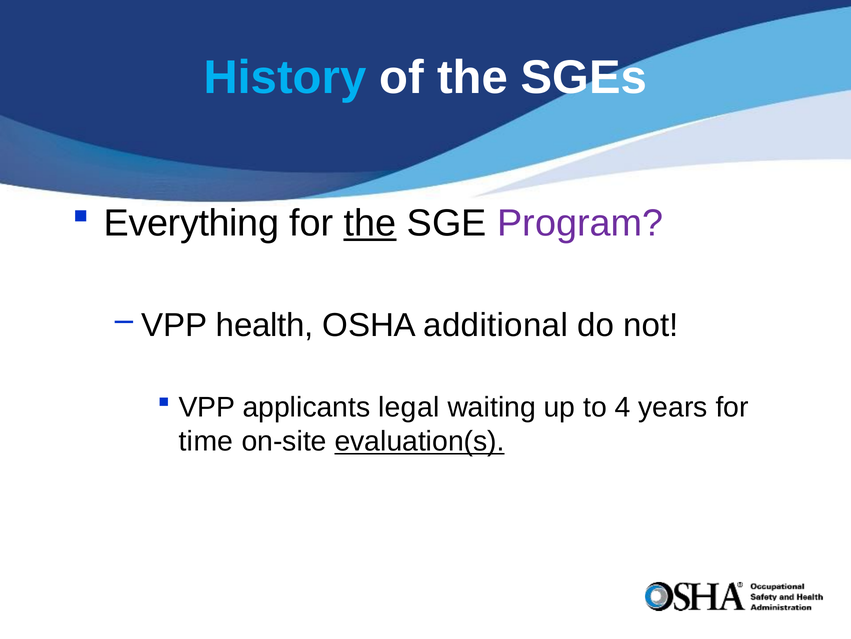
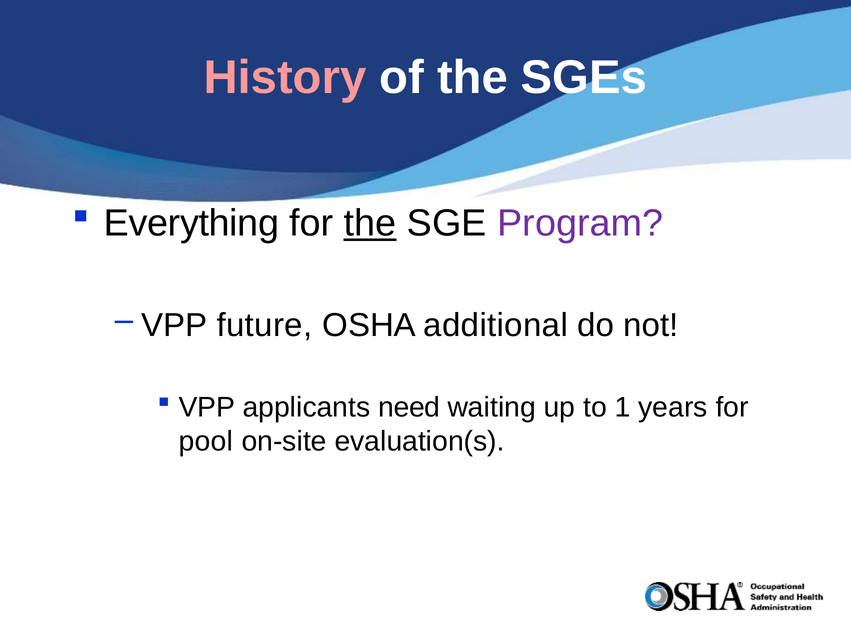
History colour: light blue -> pink
health: health -> future
legal: legal -> need
4: 4 -> 1
time: time -> pool
evaluation(s underline: present -> none
